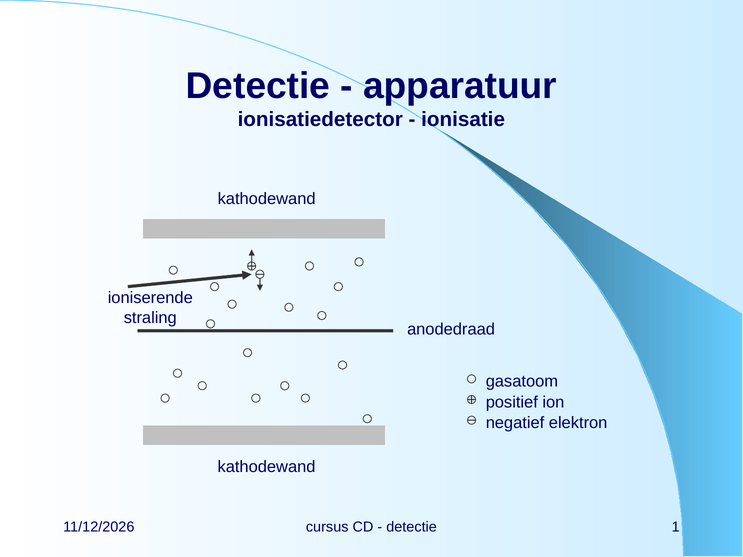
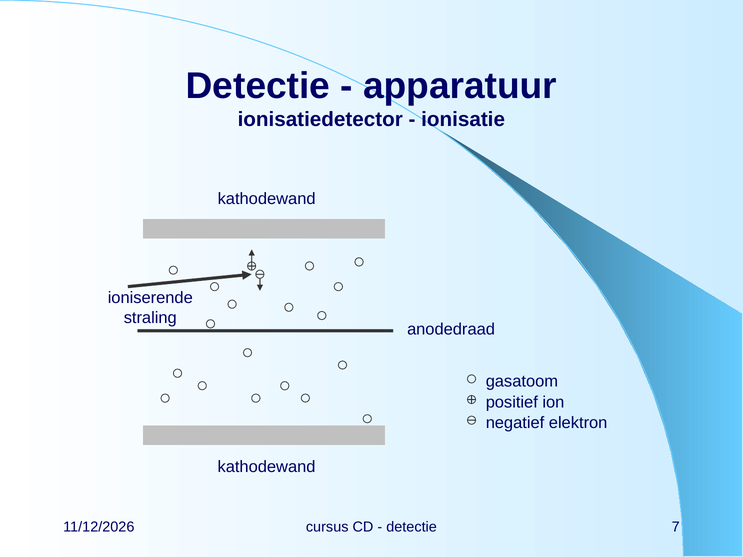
1: 1 -> 7
